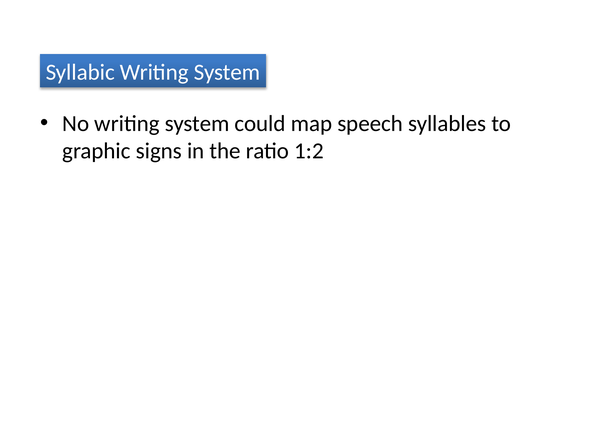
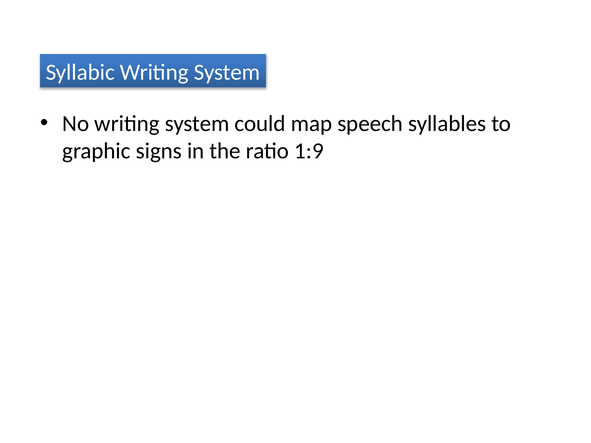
1:2: 1:2 -> 1:9
